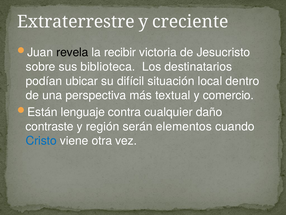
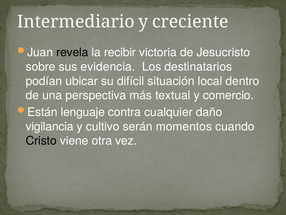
Extraterrestre: Extraterrestre -> Intermediario
biblioteca: biblioteca -> evidencia
contraste: contraste -> vigilancia
región: región -> cultivo
elementos: elementos -> momentos
Cristo colour: blue -> black
